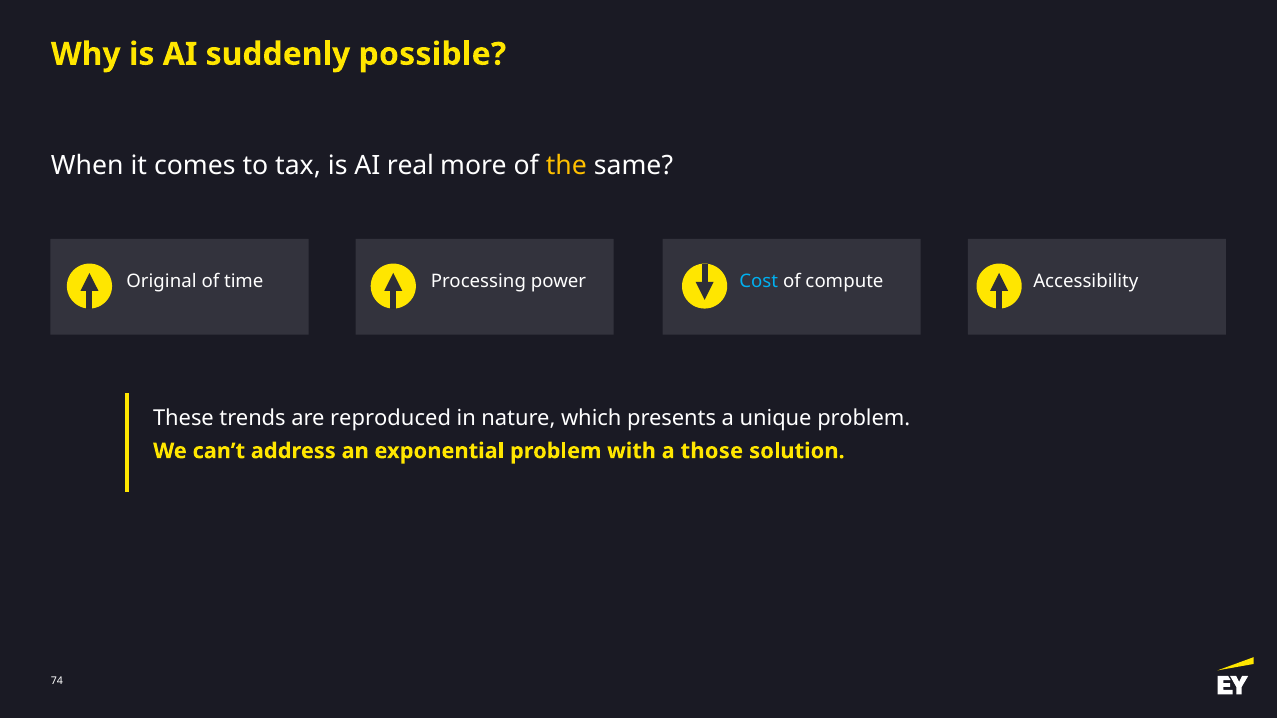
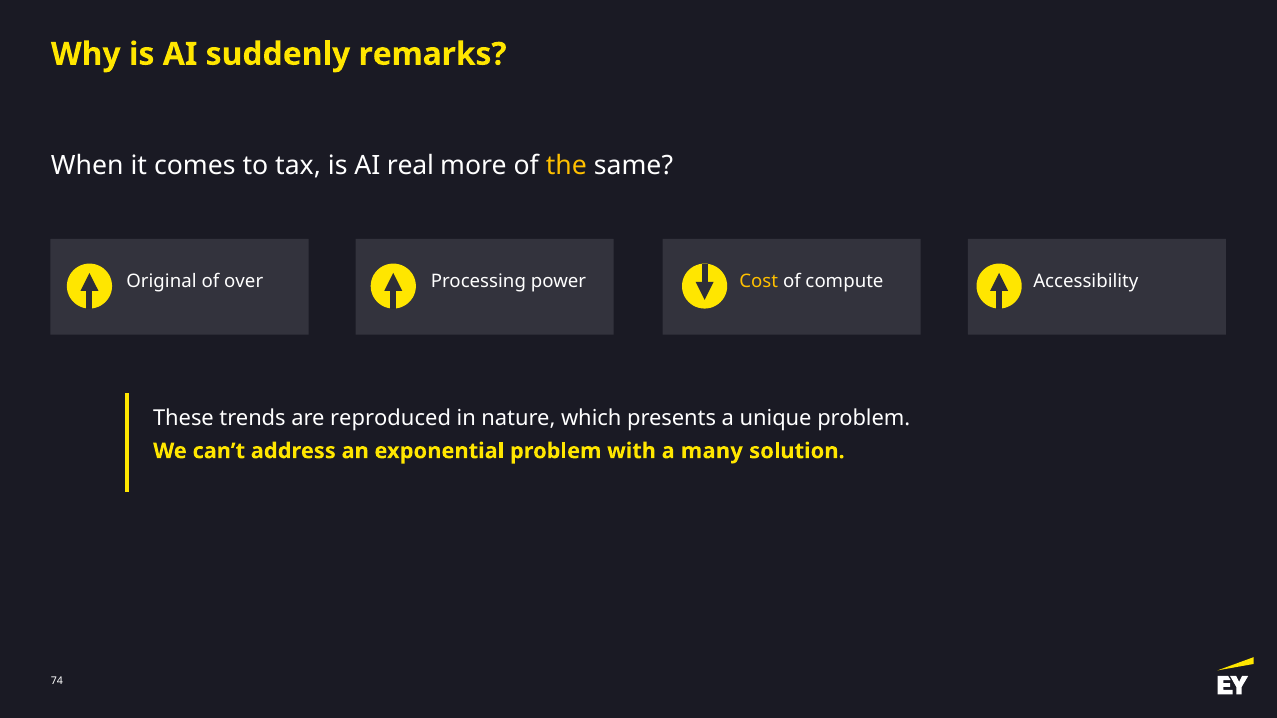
possible: possible -> remarks
time: time -> over
Cost colour: light blue -> yellow
those: those -> many
